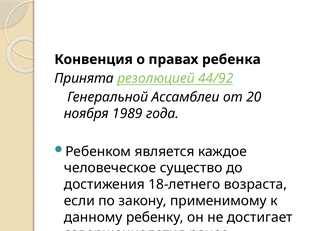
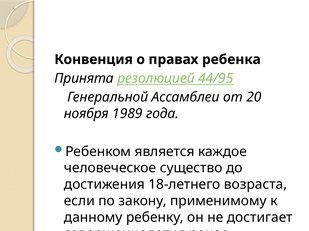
44/92: 44/92 -> 44/95
